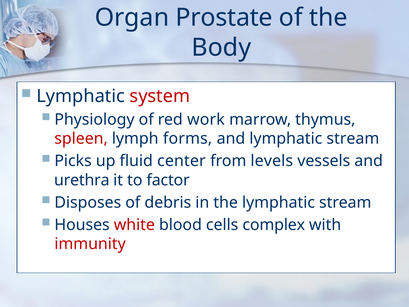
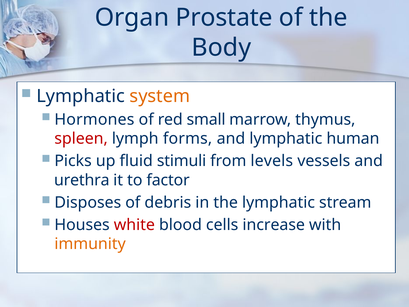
system colour: red -> orange
Physiology: Physiology -> Hormones
work: work -> small
and lymphatic stream: stream -> human
center: center -> stimuli
complex: complex -> increase
immunity colour: red -> orange
